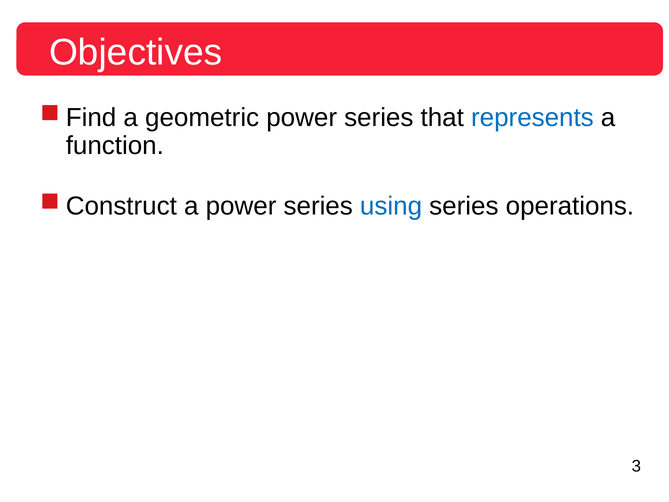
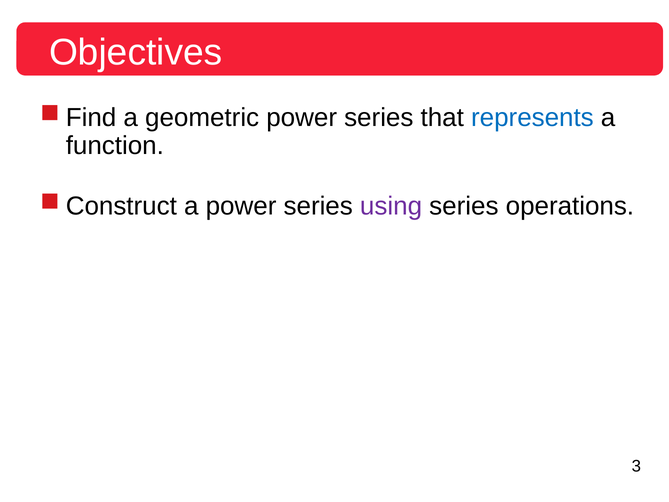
using colour: blue -> purple
